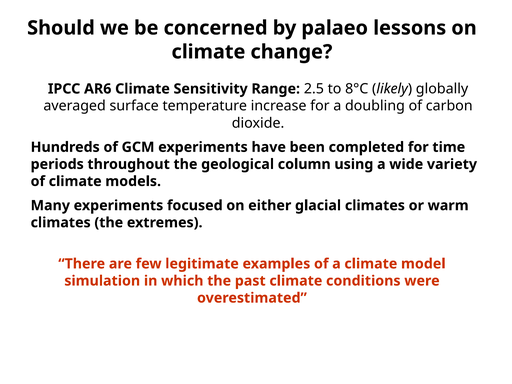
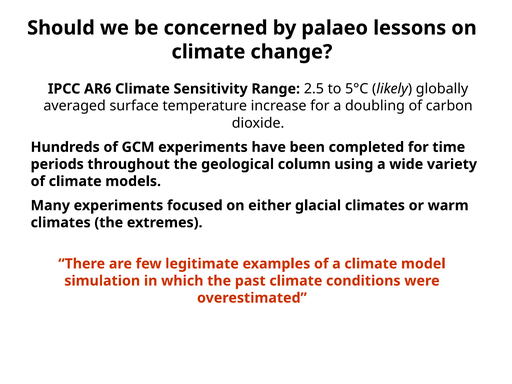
8°C: 8°C -> 5°C
